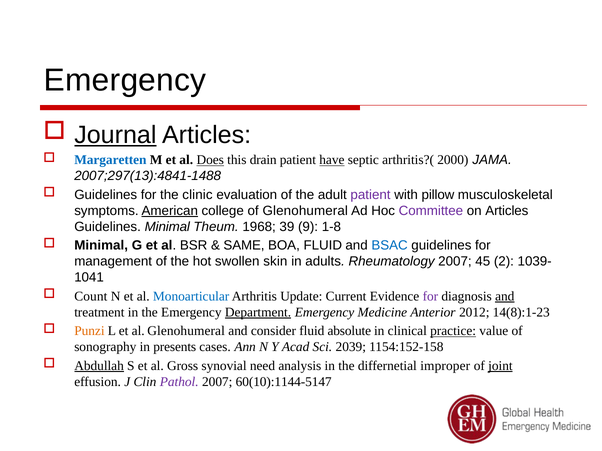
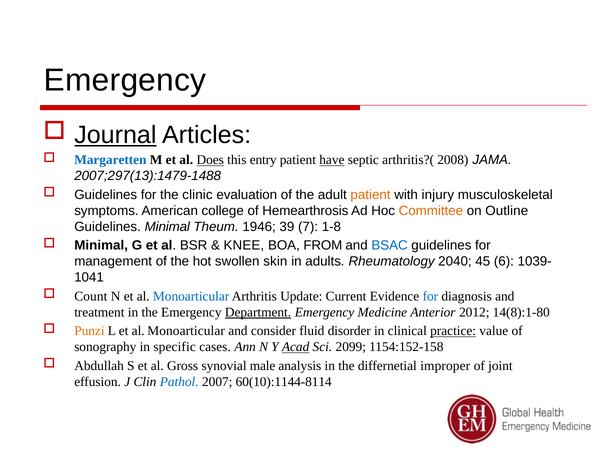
drain: drain -> entry
2000: 2000 -> 2008
2007;297(13):4841-1488: 2007;297(13):4841-1488 -> 2007;297(13):1479-1488
patient at (371, 195) colour: purple -> orange
pillow: pillow -> injury
American underline: present -> none
of Glenohumeral: Glenohumeral -> Hemearthrosis
Committee colour: purple -> orange
on Articles: Articles -> Outline
1968: 1968 -> 1946
9: 9 -> 7
SAME: SAME -> KNEE
BOA FLUID: FLUID -> FROM
Rheumatology 2007: 2007 -> 2040
2: 2 -> 6
for at (430, 297) colour: purple -> blue
and at (505, 297) underline: present -> none
14(8):1-23: 14(8):1-23 -> 14(8):1-80
L et al Glenohumeral: Glenohumeral -> Monoarticular
absolute: absolute -> disorder
presents: presents -> specific
Acad underline: none -> present
2039: 2039 -> 2099
Abdullah underline: present -> none
need: need -> male
joint underline: present -> none
Pathol colour: purple -> blue
60(10):1144-5147: 60(10):1144-5147 -> 60(10):1144-8114
